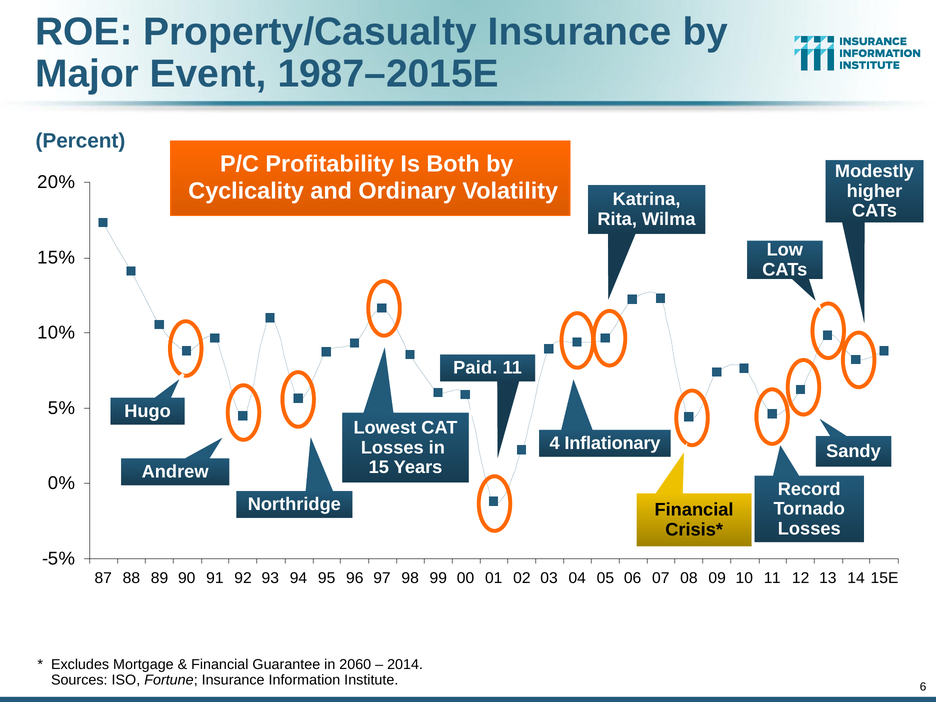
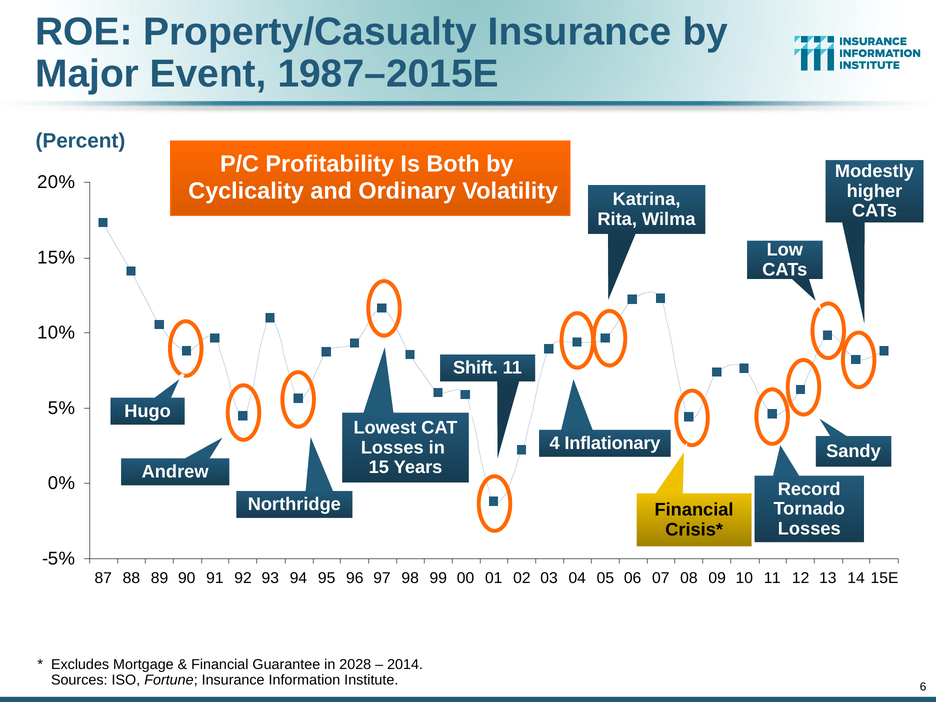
Paid: Paid -> Shift
2060: 2060 -> 2028
